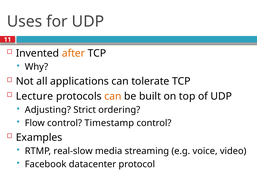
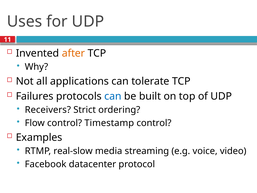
Lecture: Lecture -> Failures
can at (113, 96) colour: orange -> blue
Adjusting: Adjusting -> Receivers
